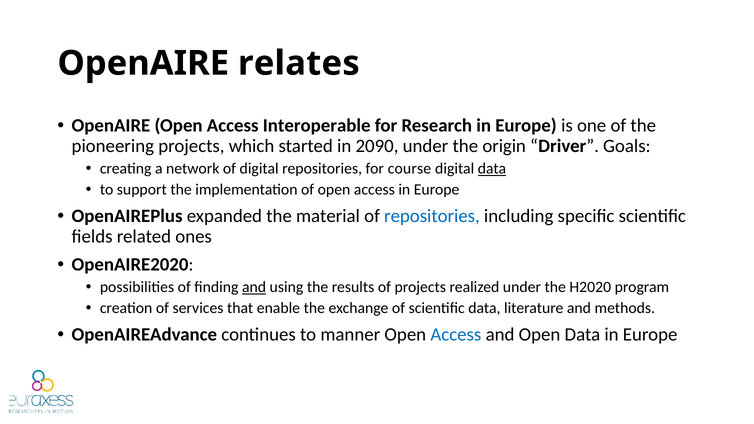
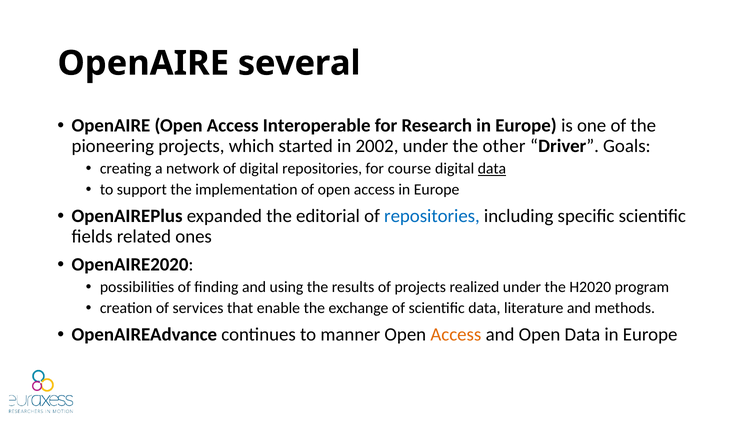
relates: relates -> several
2090: 2090 -> 2002
origin: origin -> other
material: material -> editorial
and at (254, 287) underline: present -> none
Access at (456, 335) colour: blue -> orange
